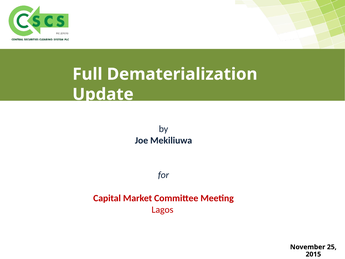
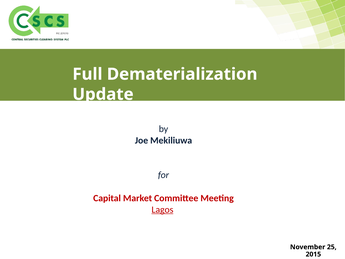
Lagos underline: none -> present
